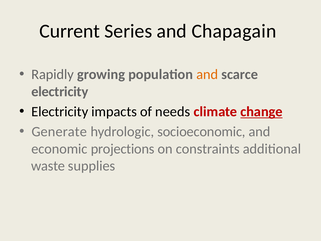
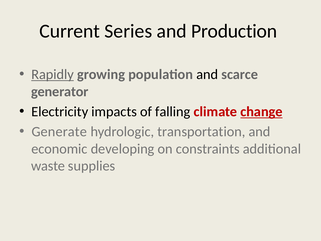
Chapagain: Chapagain -> Production
Rapidly underline: none -> present
and at (207, 74) colour: orange -> black
electricity at (60, 92): electricity -> generator
needs: needs -> falling
socioeconomic: socioeconomic -> transportation
projections: projections -> developing
